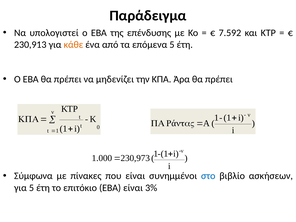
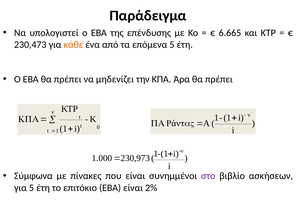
7.592: 7.592 -> 6.665
230,913: 230,913 -> 230,473
στο colour: blue -> purple
3%: 3% -> 2%
